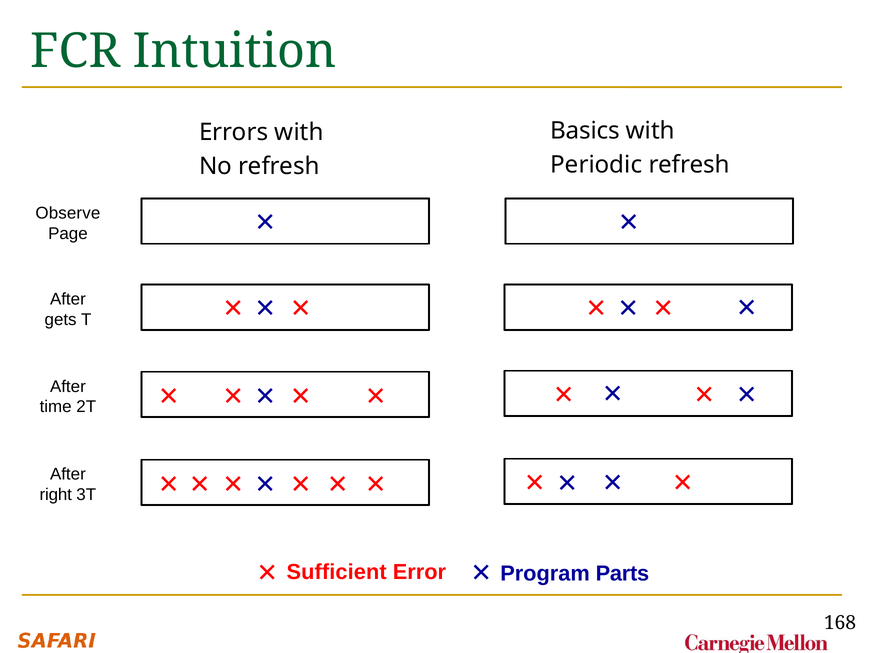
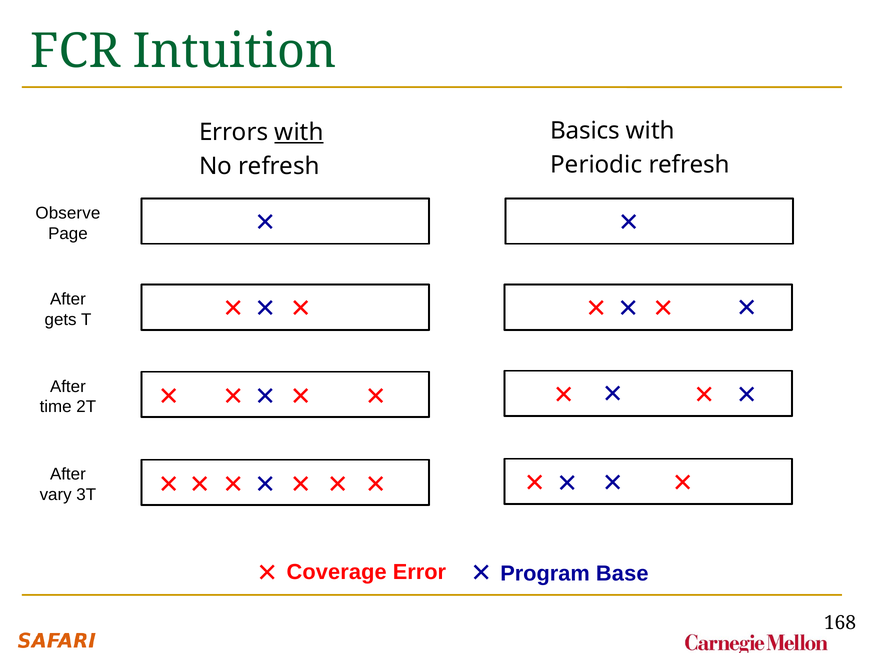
with at (299, 132) underline: none -> present
right: right -> vary
Sufficient: Sufficient -> Coverage
Parts: Parts -> Base
